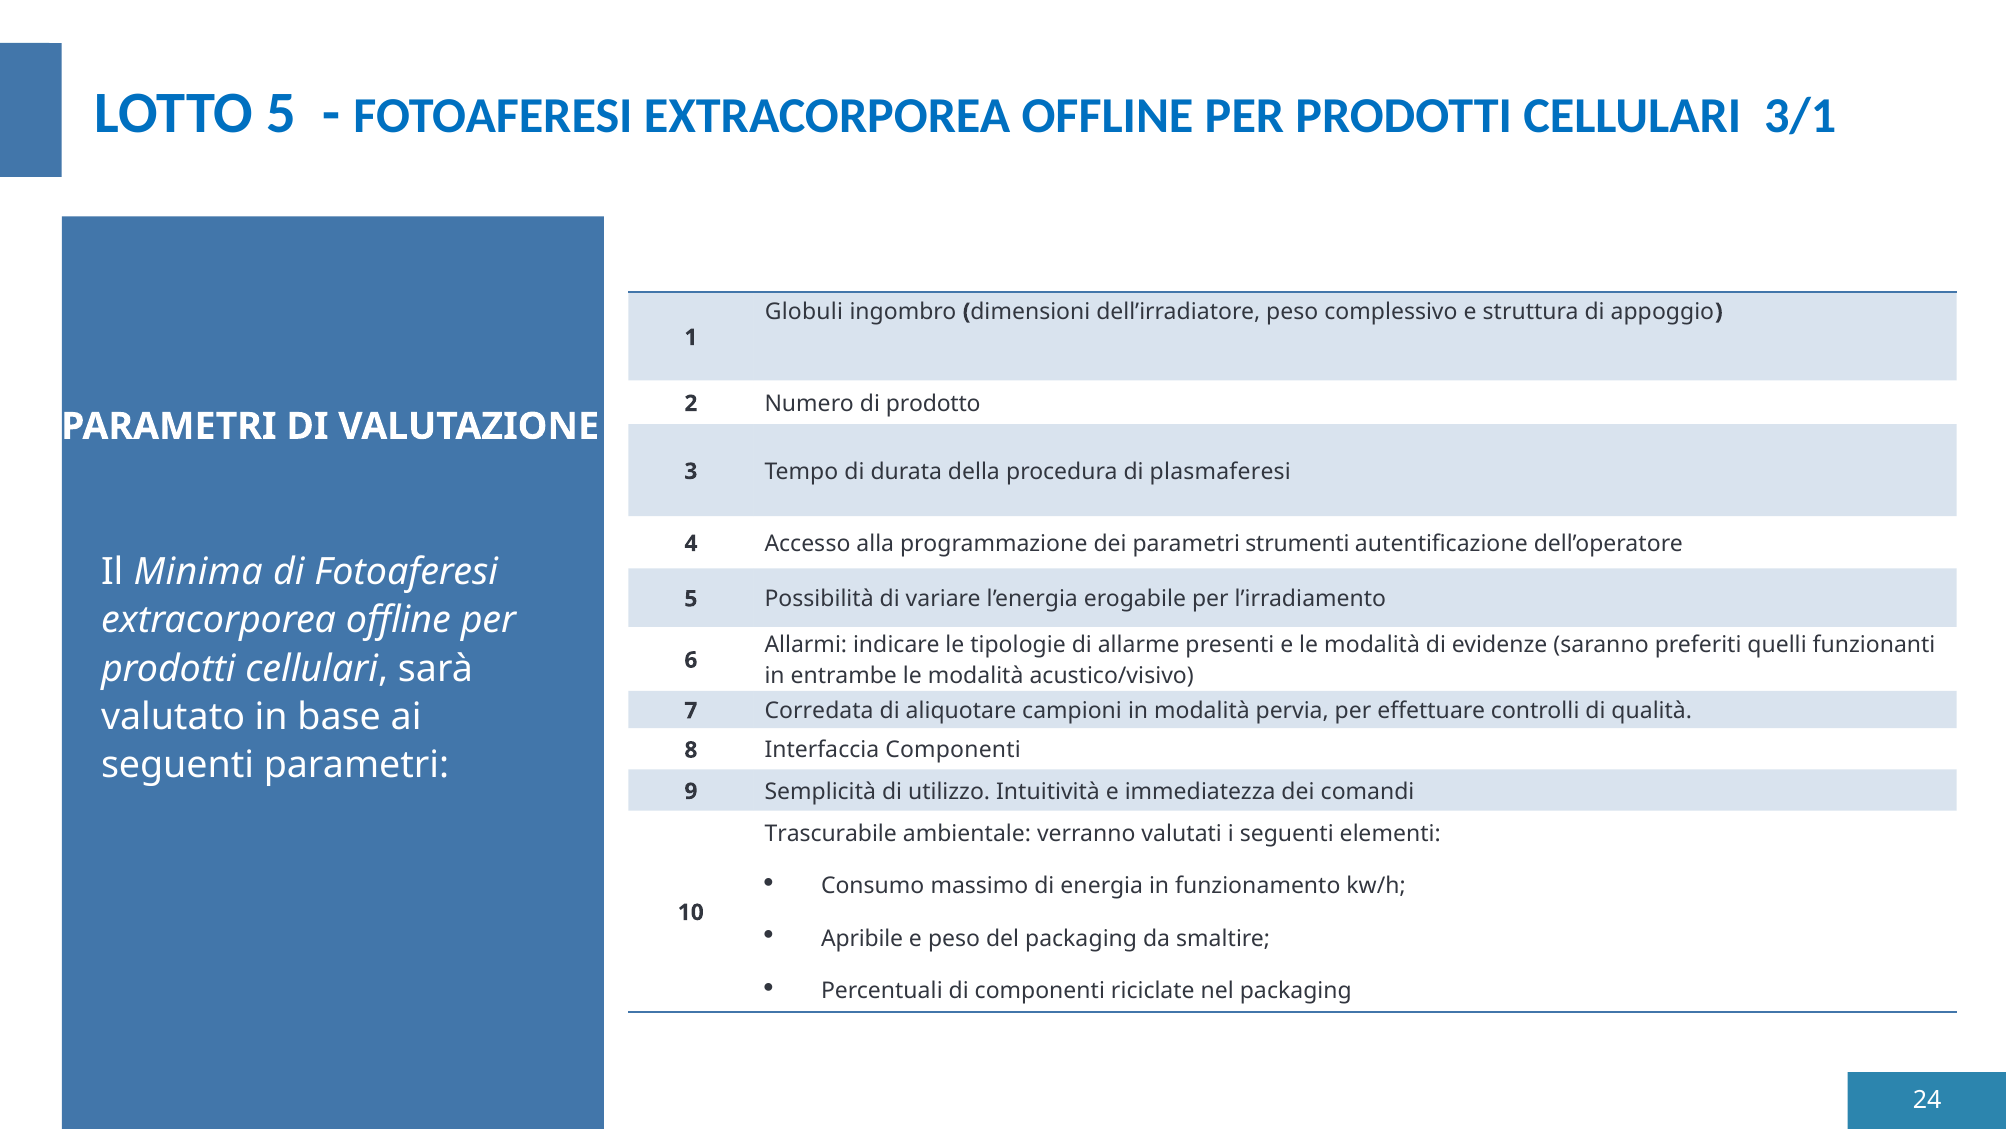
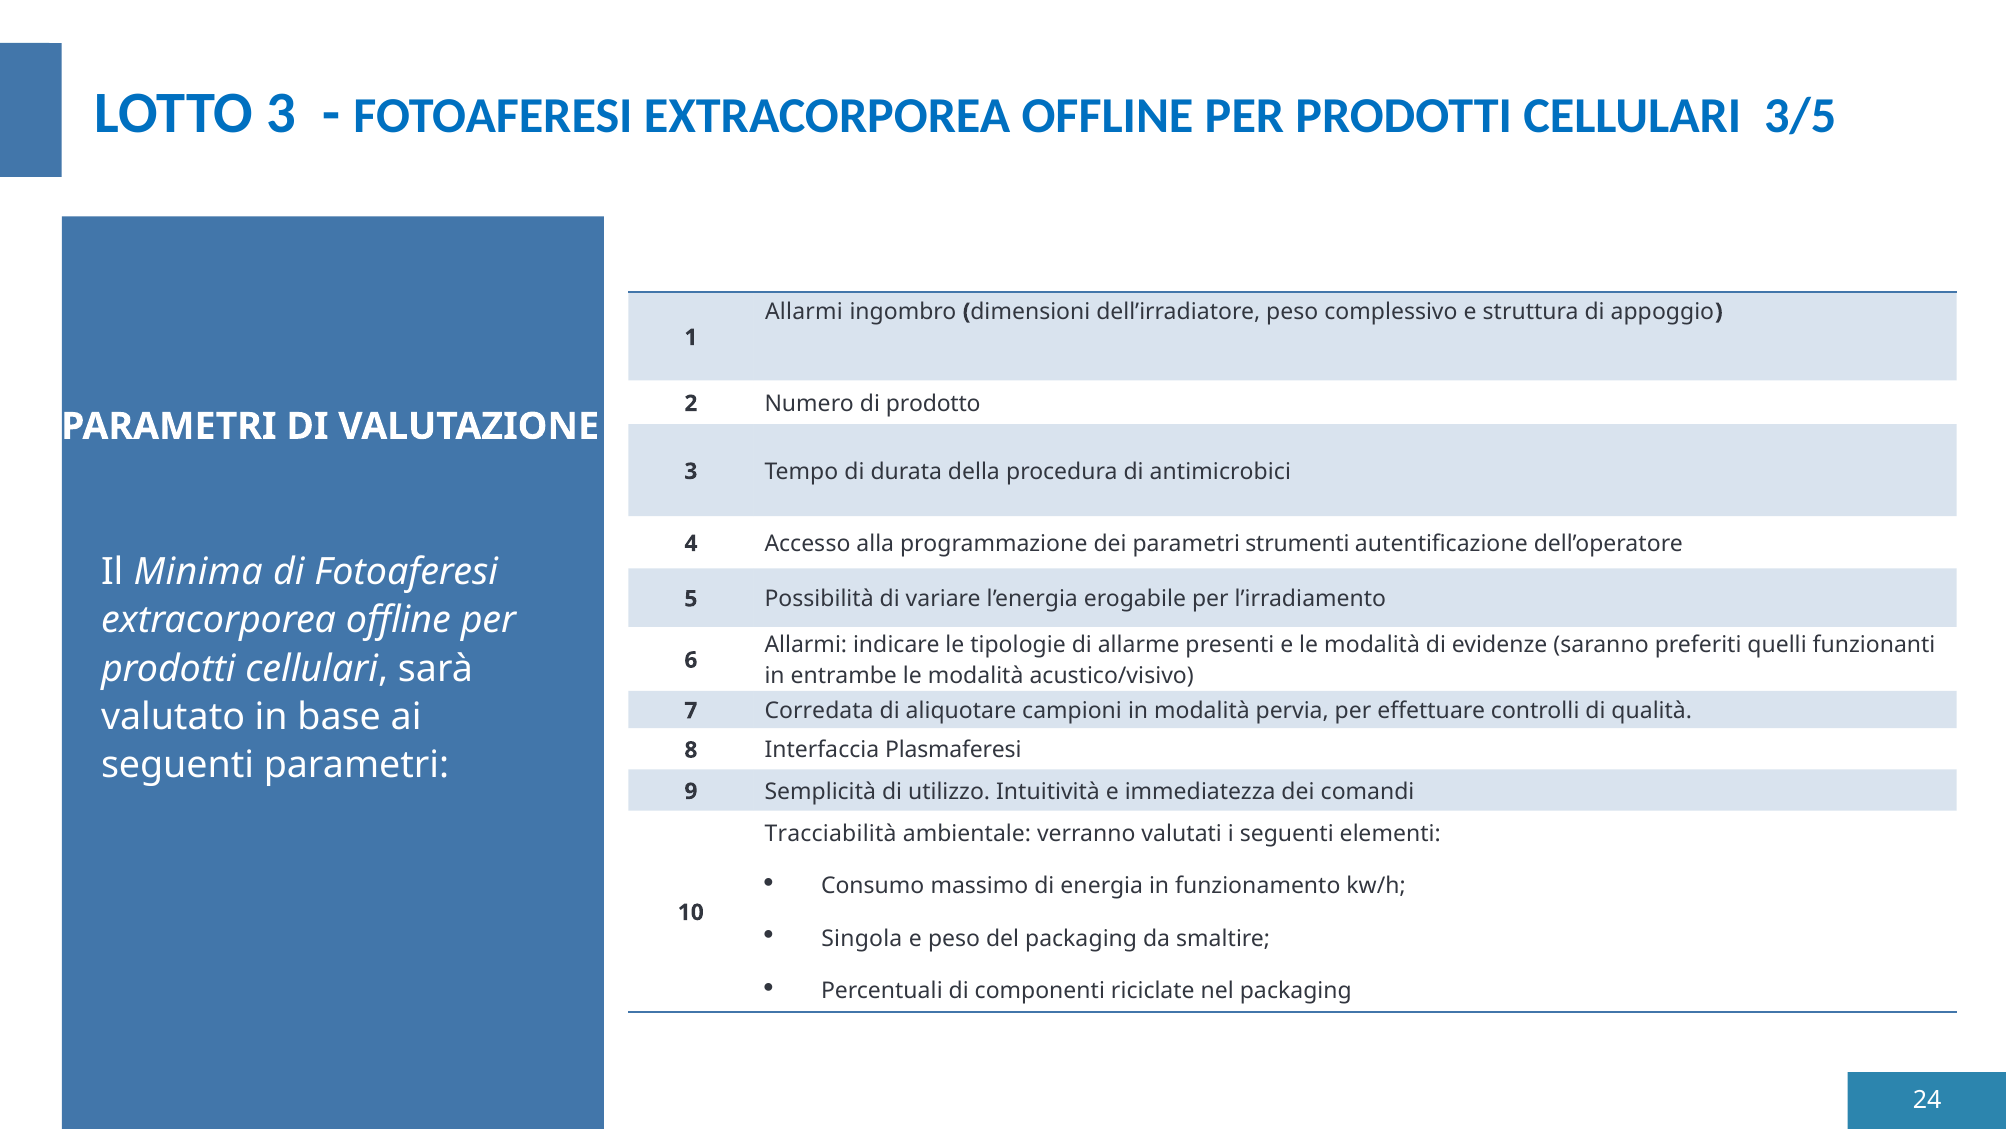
LOTTO 5: 5 -> 3
3/1: 3/1 -> 3/5
Globuli at (804, 311): Globuli -> Allarmi
plasmaferesi: plasmaferesi -> antimicrobici
Interfaccia Componenti: Componenti -> Plasmaferesi
Trascurabile: Trascurabile -> Tracciabilità
Apribile: Apribile -> Singola
